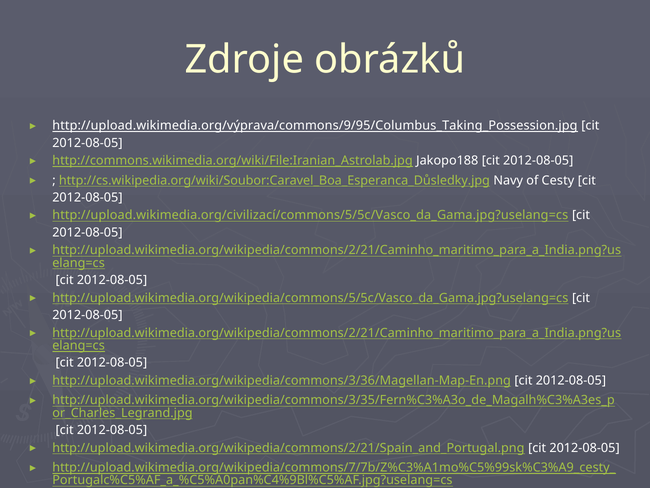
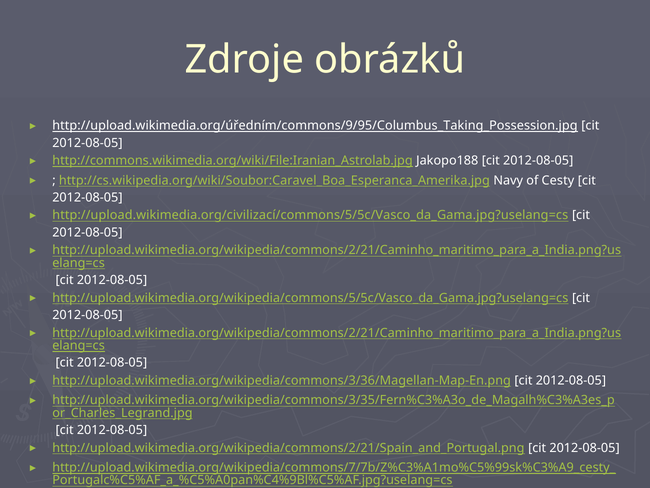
http://upload.wikimedia.org/výprava/commons/9/95/Columbus_Taking_Possession.jpg: http://upload.wikimedia.org/výprava/commons/9/95/Columbus_Taking_Possession.jpg -> http://upload.wikimedia.org/úředním/commons/9/95/Columbus_Taking_Possession.jpg
http://cs.wikipedia.org/wiki/Soubor:Caravel_Boa_Esperanca_Důsledky.jpg: http://cs.wikipedia.org/wiki/Soubor:Caravel_Boa_Esperanca_Důsledky.jpg -> http://cs.wikipedia.org/wiki/Soubor:Caravel_Boa_Esperanca_Amerika.jpg
